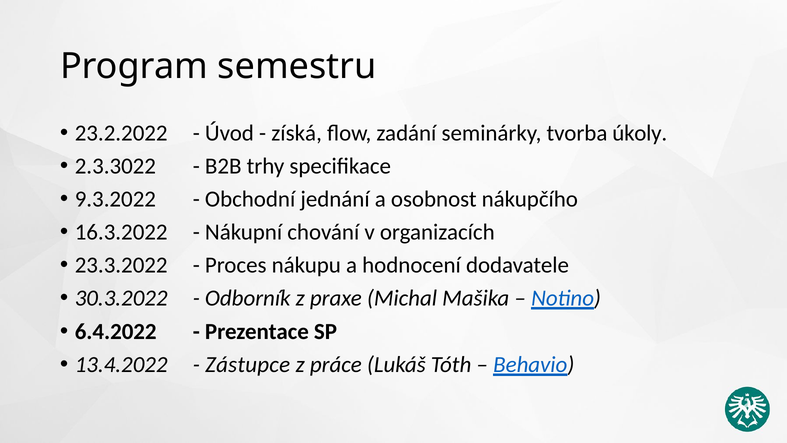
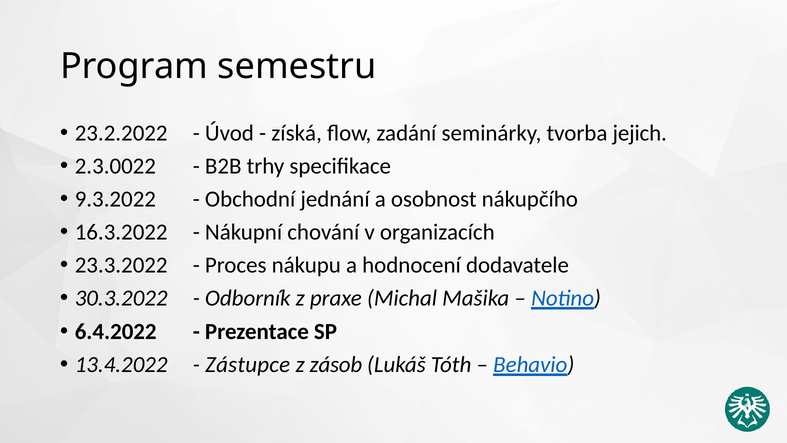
úkoly: úkoly -> jejich
2.3.3022: 2.3.3022 -> 2.3.0022
práce: práce -> zásob
